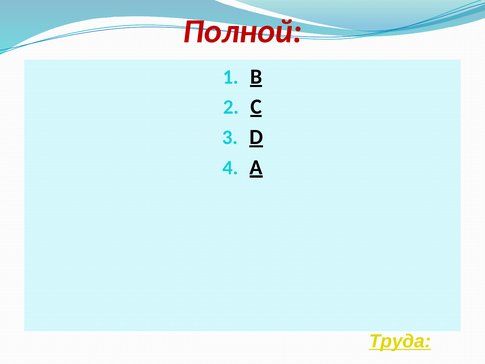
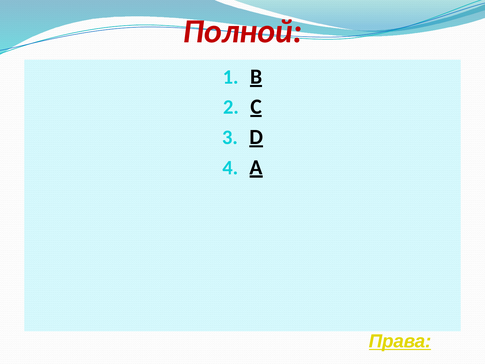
Труда: Труда -> Права
